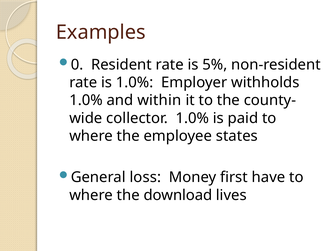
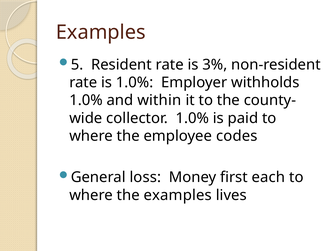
0: 0 -> 5
5%: 5% -> 3%
states: states -> codes
have: have -> each
the download: download -> examples
